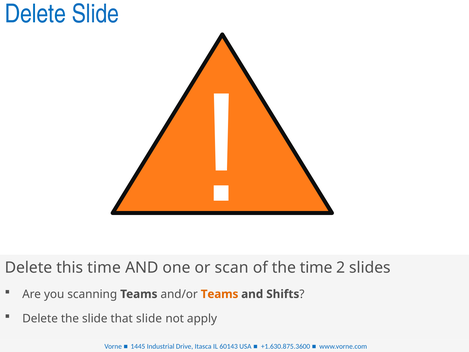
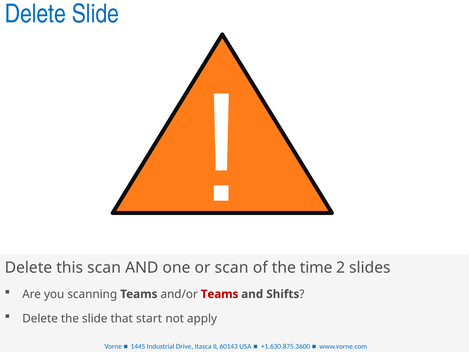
this time: time -> scan
Teams at (220, 294) colour: orange -> red
that slide: slide -> start
